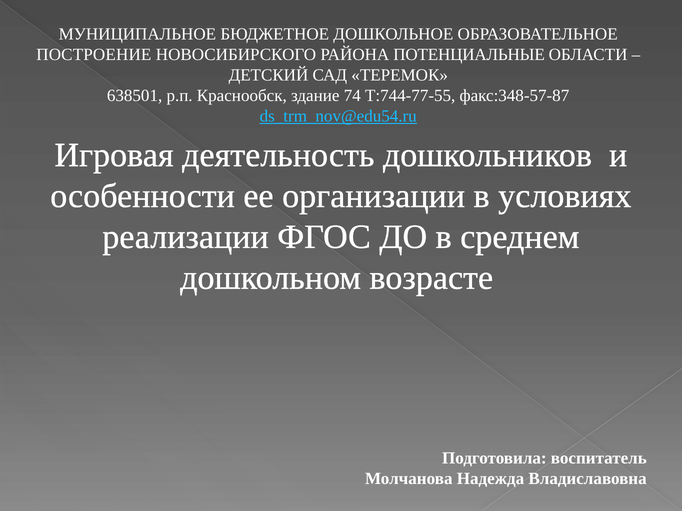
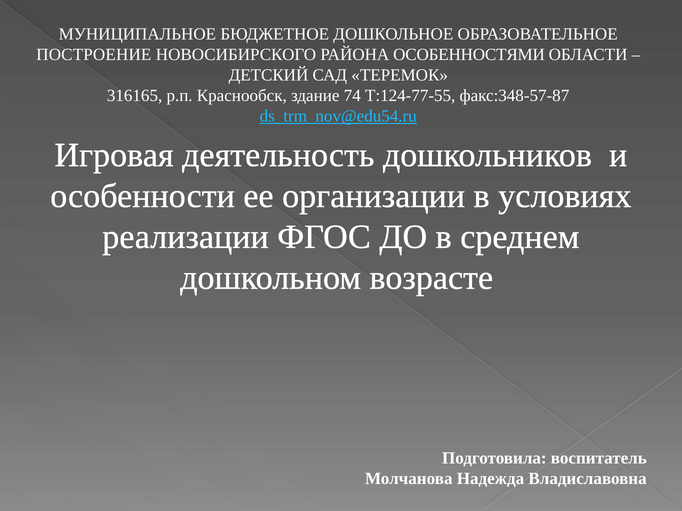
ПОТЕНЦИАЛЬНЫЕ: ПОТЕНЦИАЛЬНЫЕ -> ОСОБЕННОСТЯМИ
638501: 638501 -> 316165
Т:744-77-55: Т:744-77-55 -> Т:124-77-55
